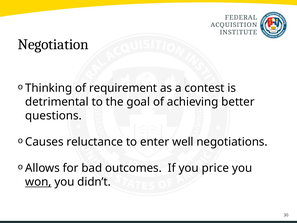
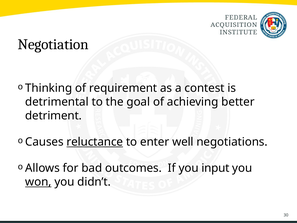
questions: questions -> detriment
reluctance underline: none -> present
price: price -> input
